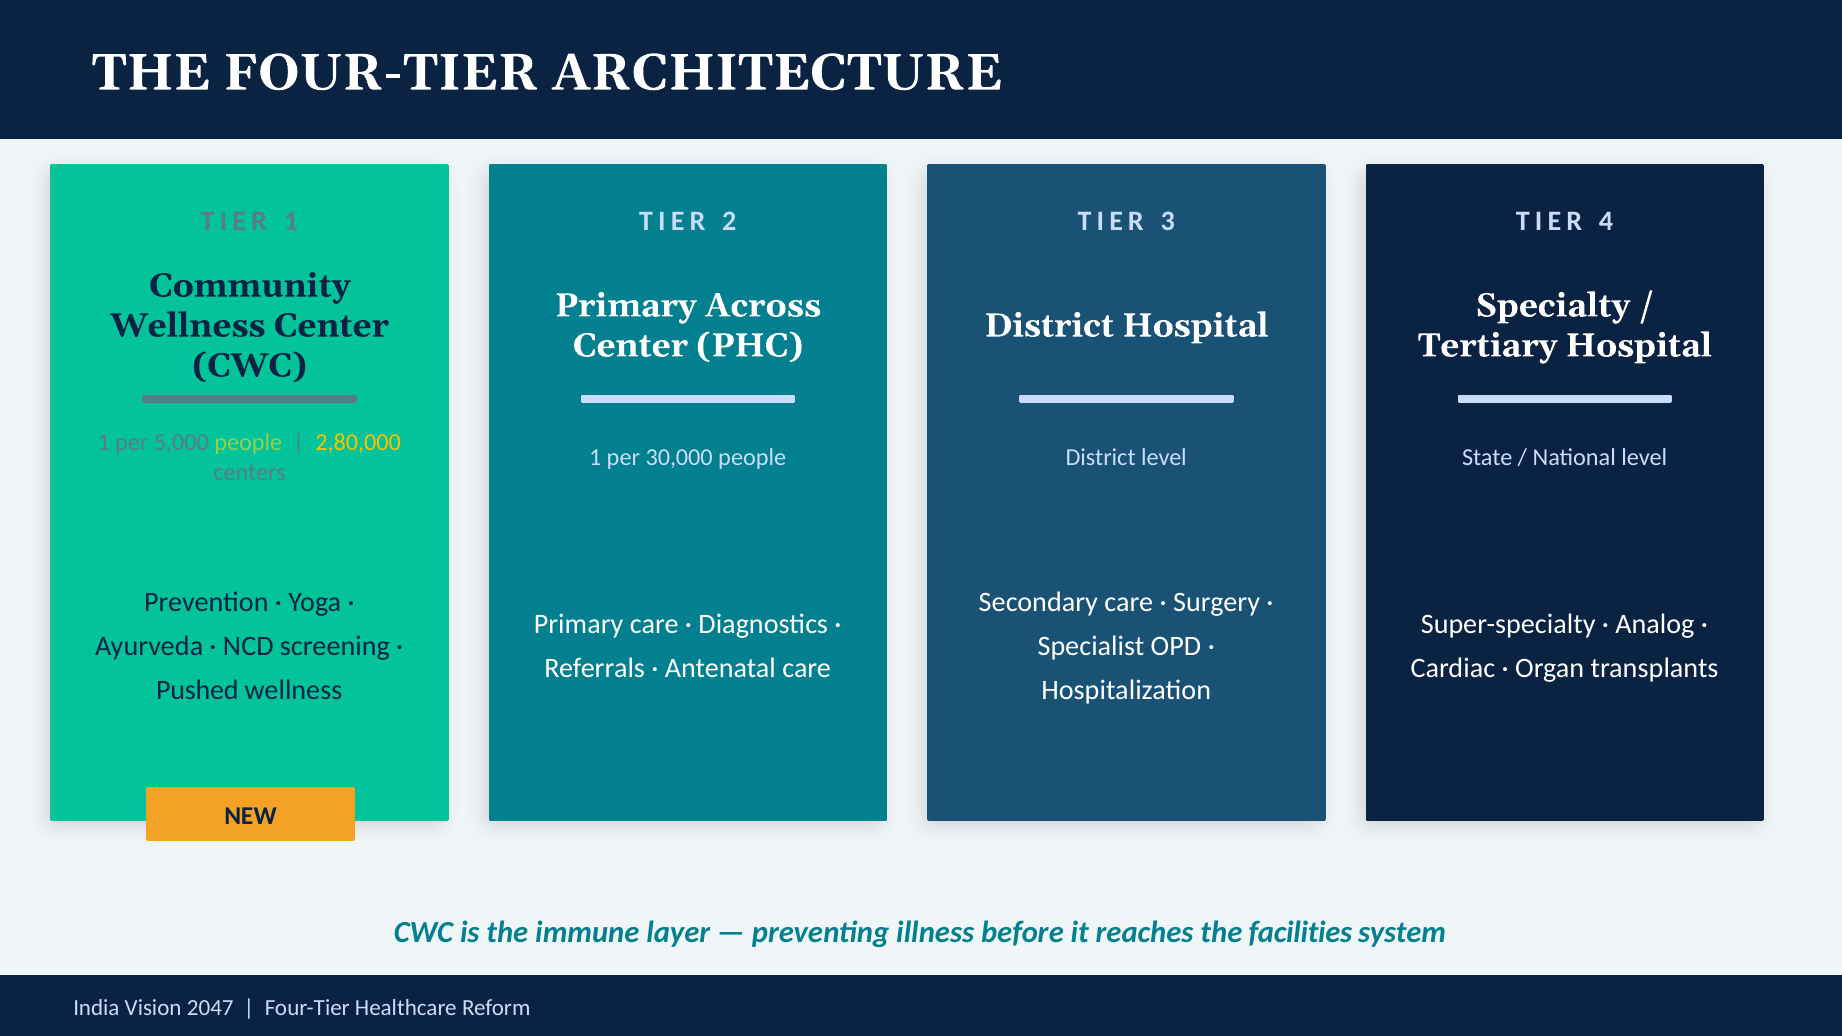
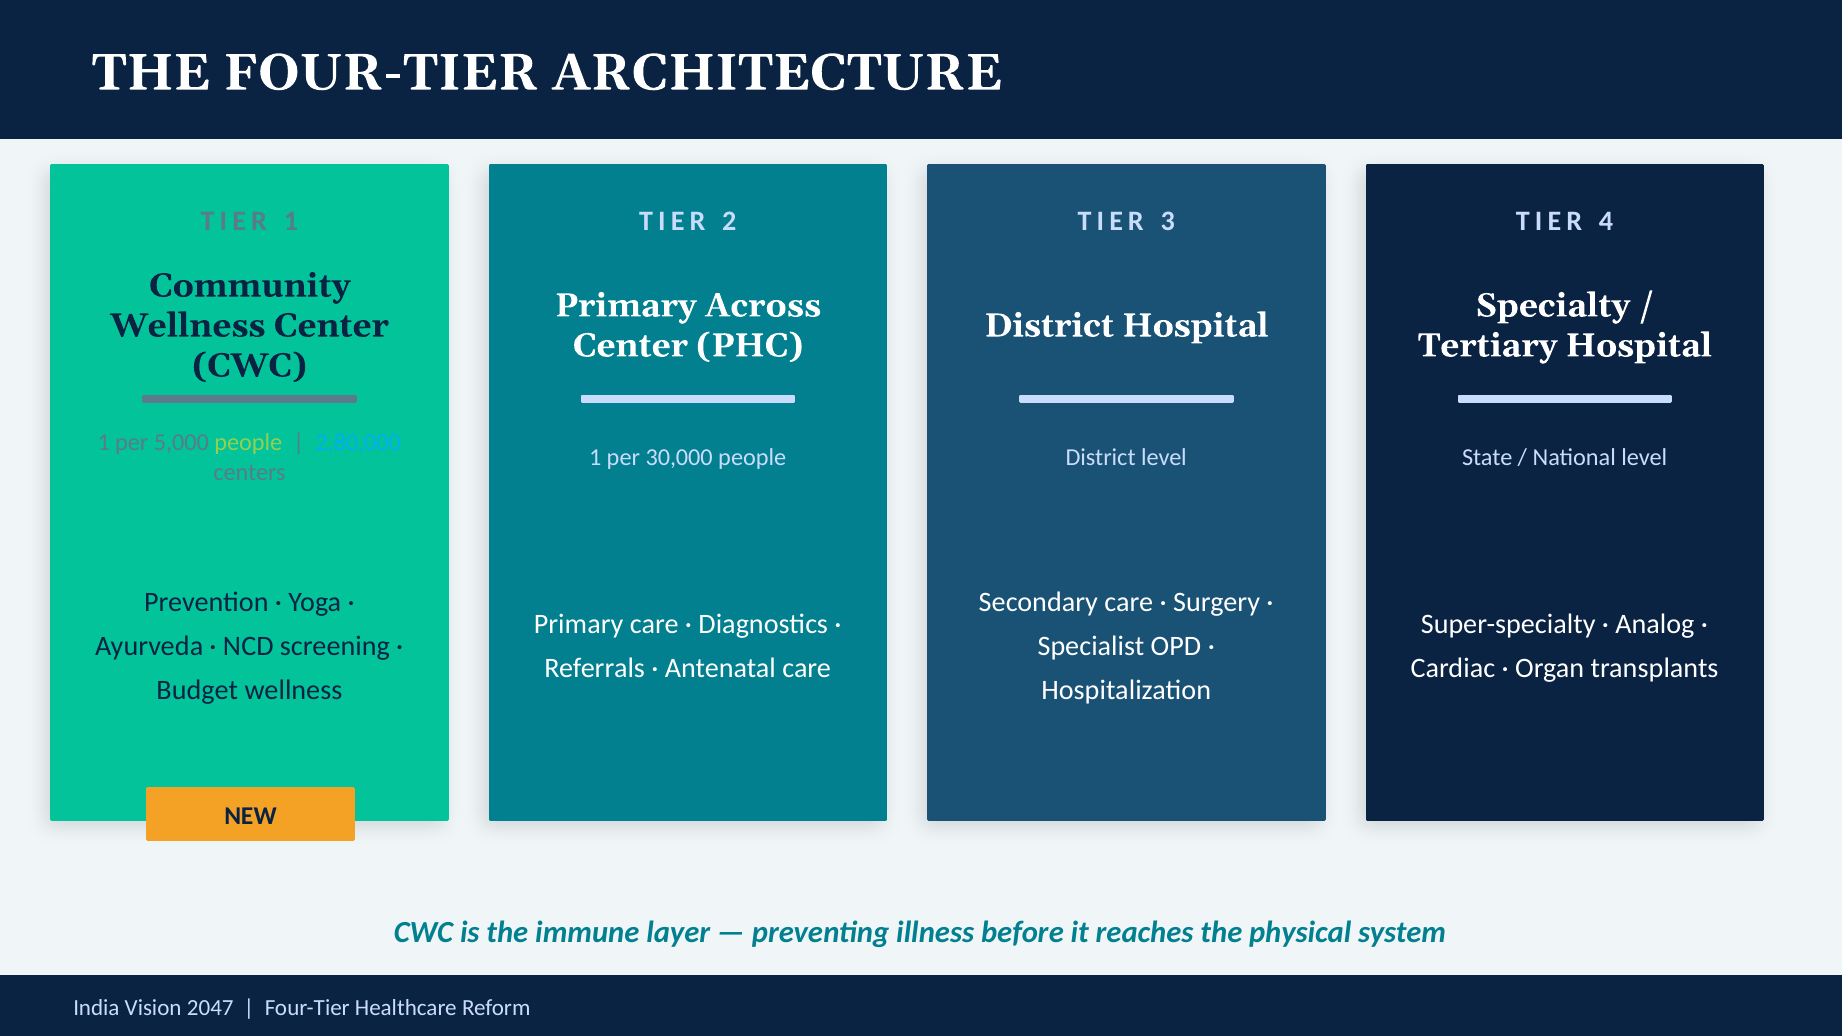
2,80,000 colour: yellow -> light blue
Pushed: Pushed -> Budget
facilities: facilities -> physical
